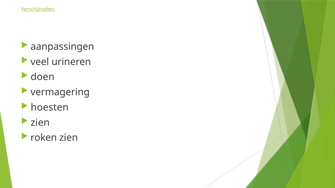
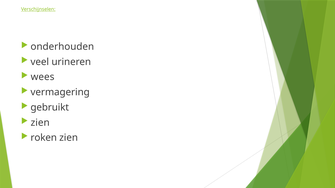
aanpassingen: aanpassingen -> onderhouden
doen: doen -> wees
hoesten: hoesten -> gebruikt
